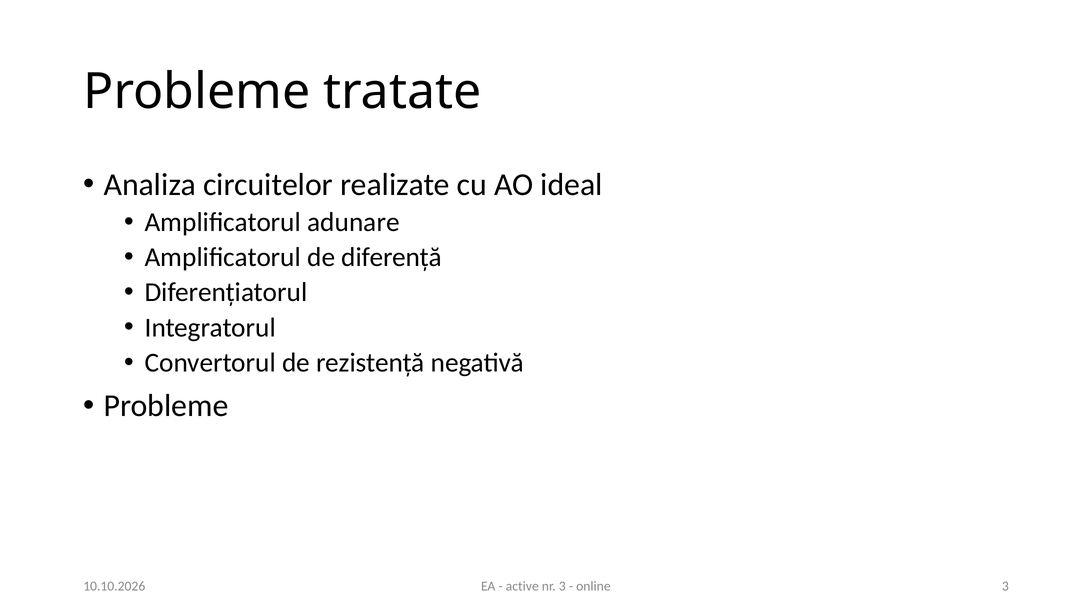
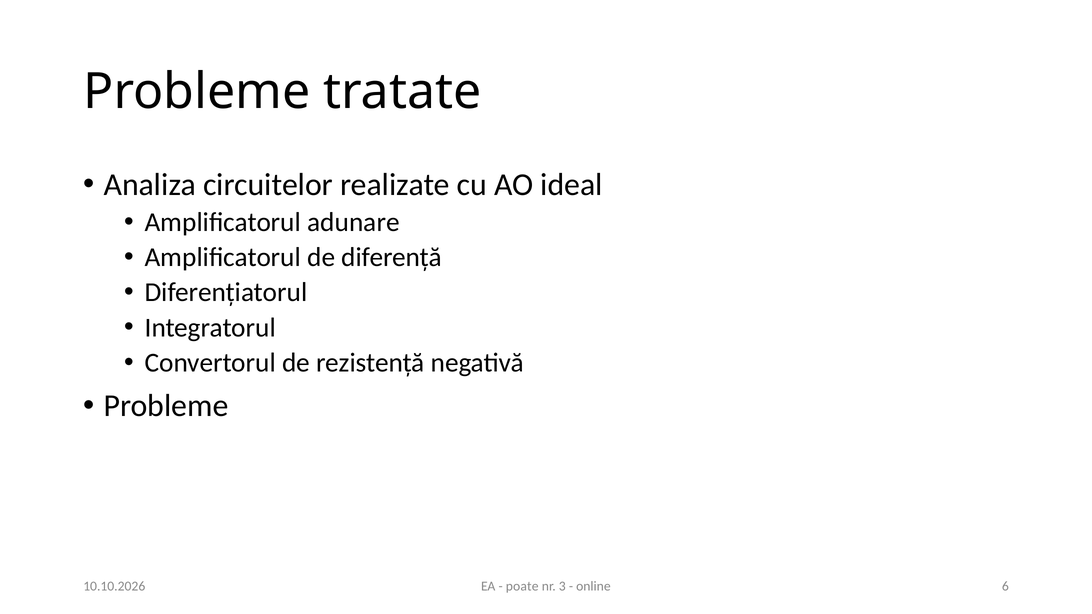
active: active -> poate
online 3: 3 -> 6
